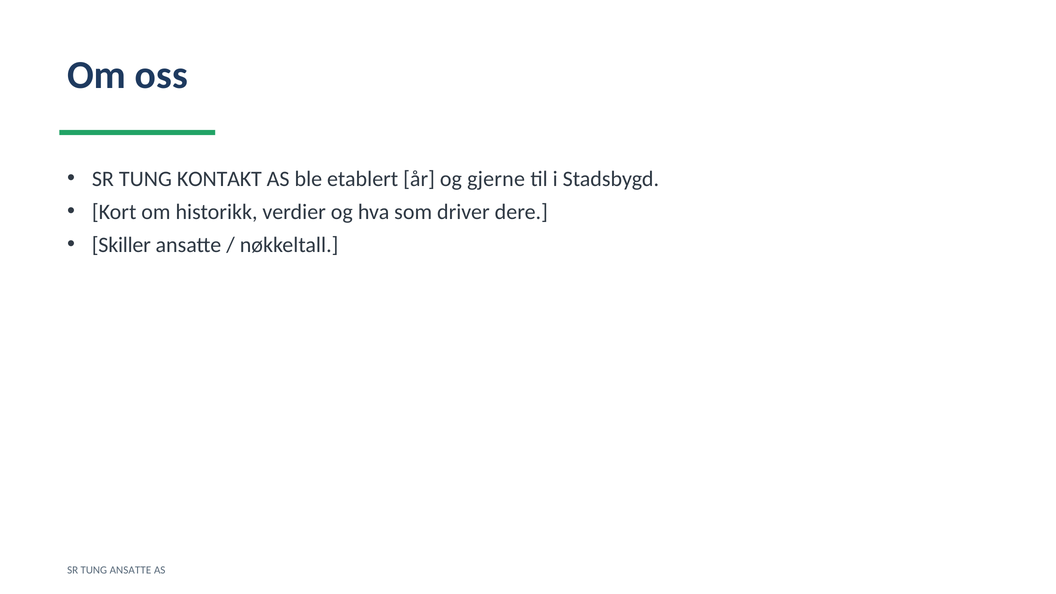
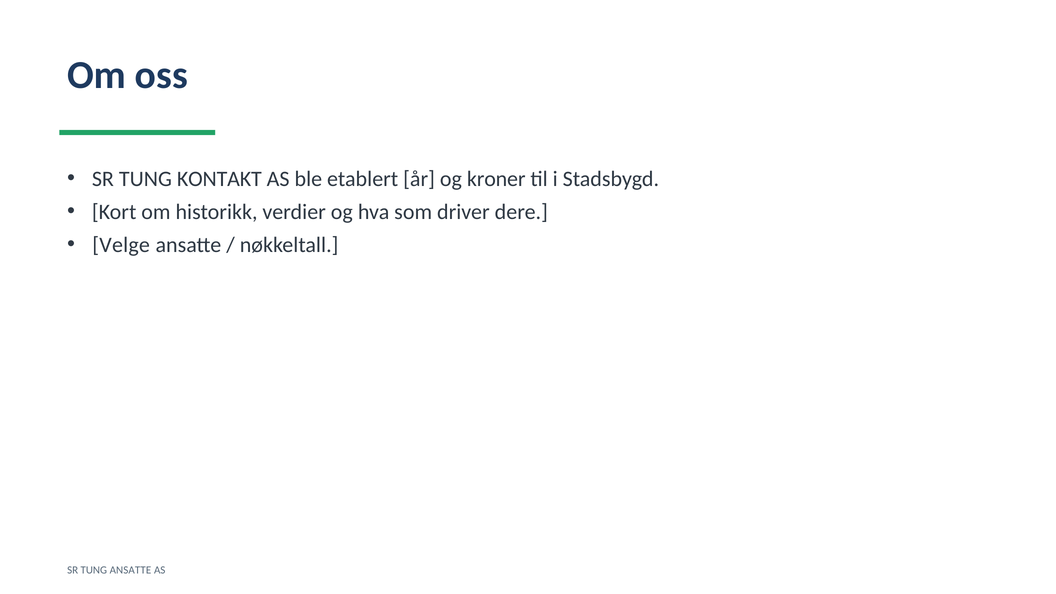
gjerne: gjerne -> kroner
Skiller: Skiller -> Velge
